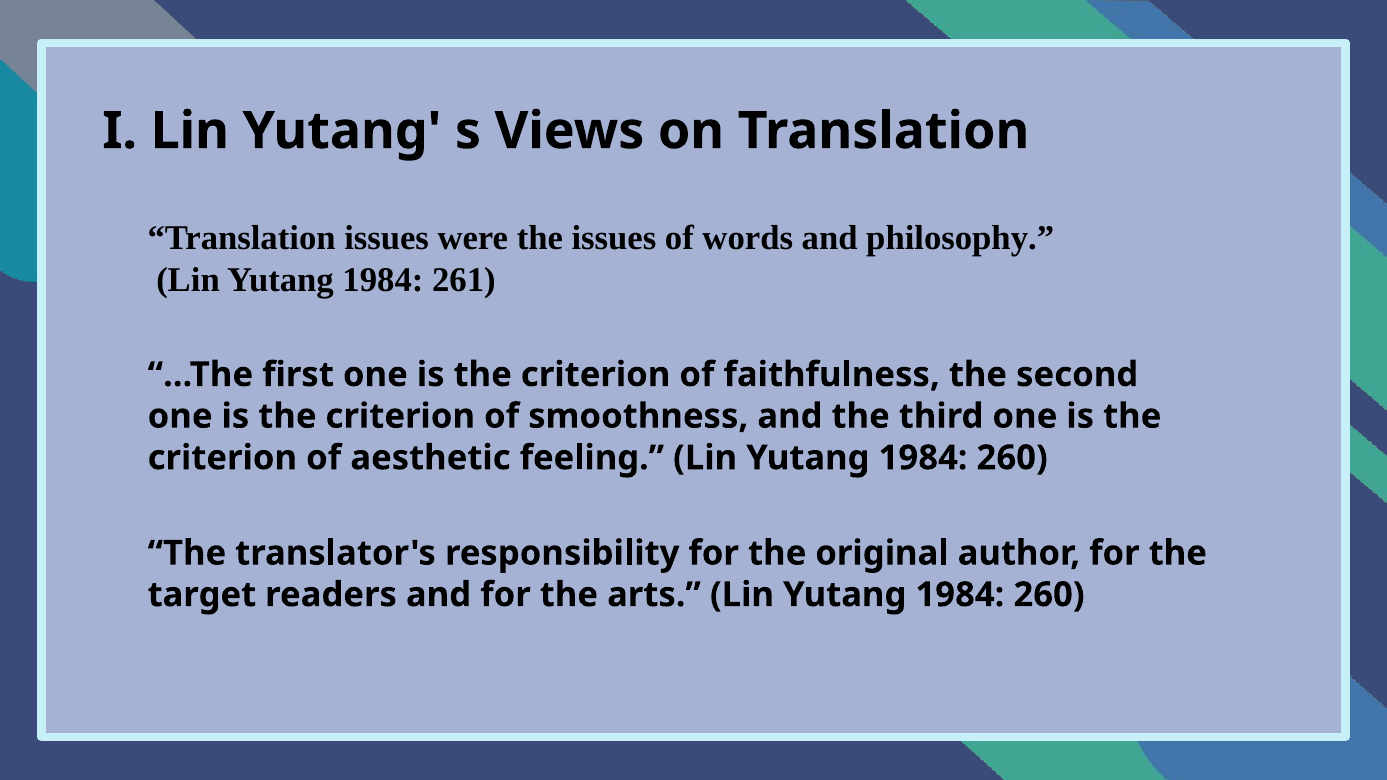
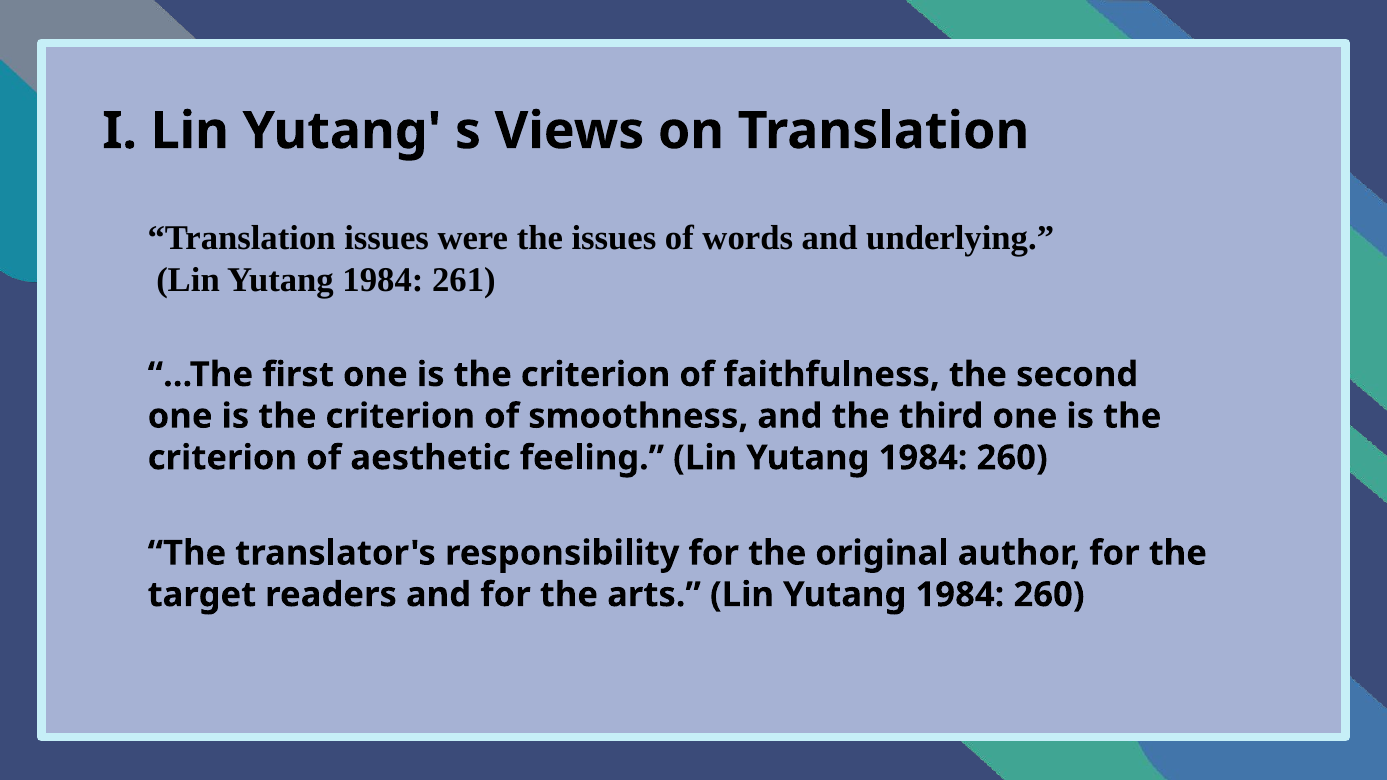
philosophy: philosophy -> underlying
